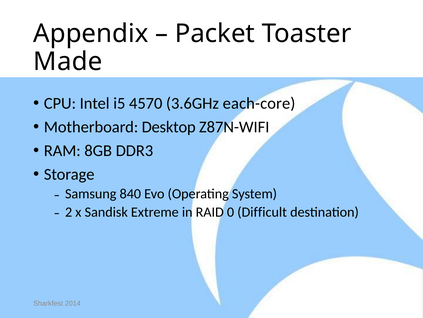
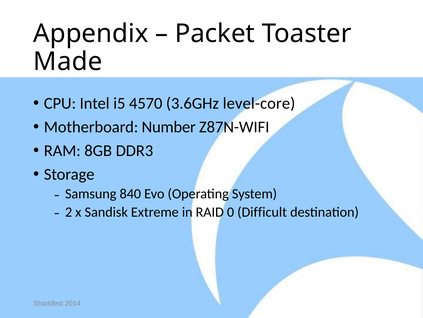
each-core: each-core -> level-core
Desktop: Desktop -> Number
